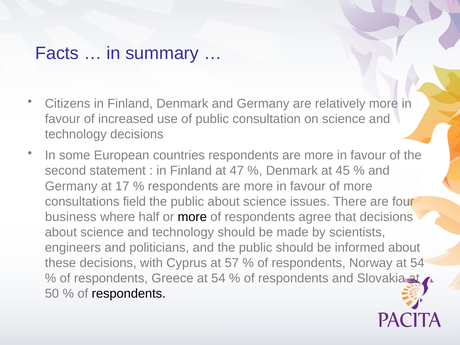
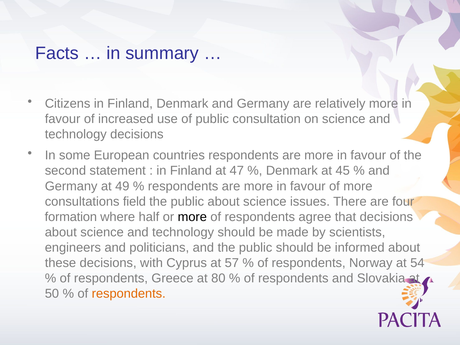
17: 17 -> 49
business: business -> formation
Greece at 54: 54 -> 80
respondents at (129, 293) colour: black -> orange
